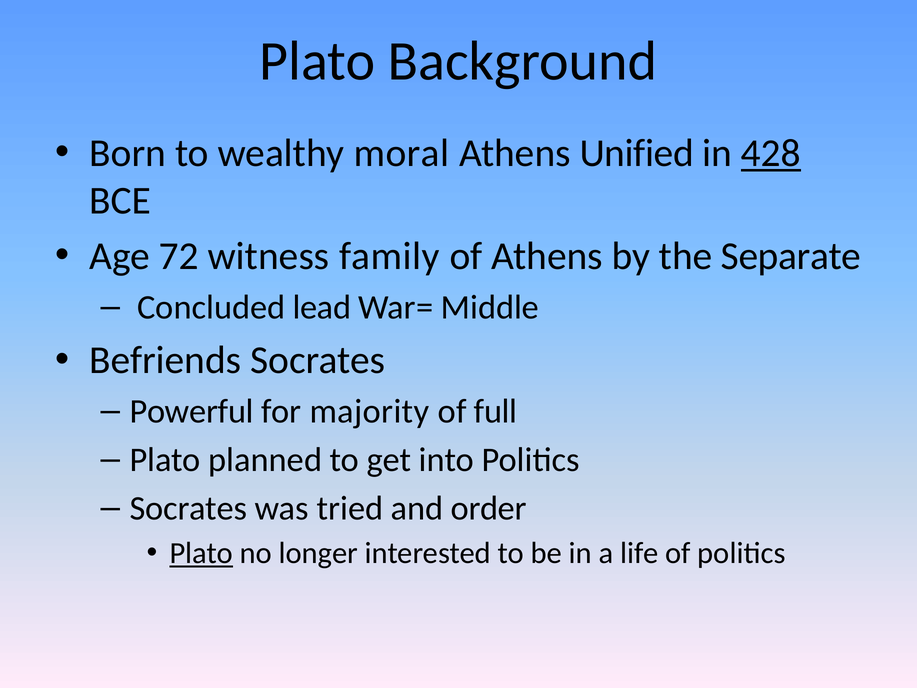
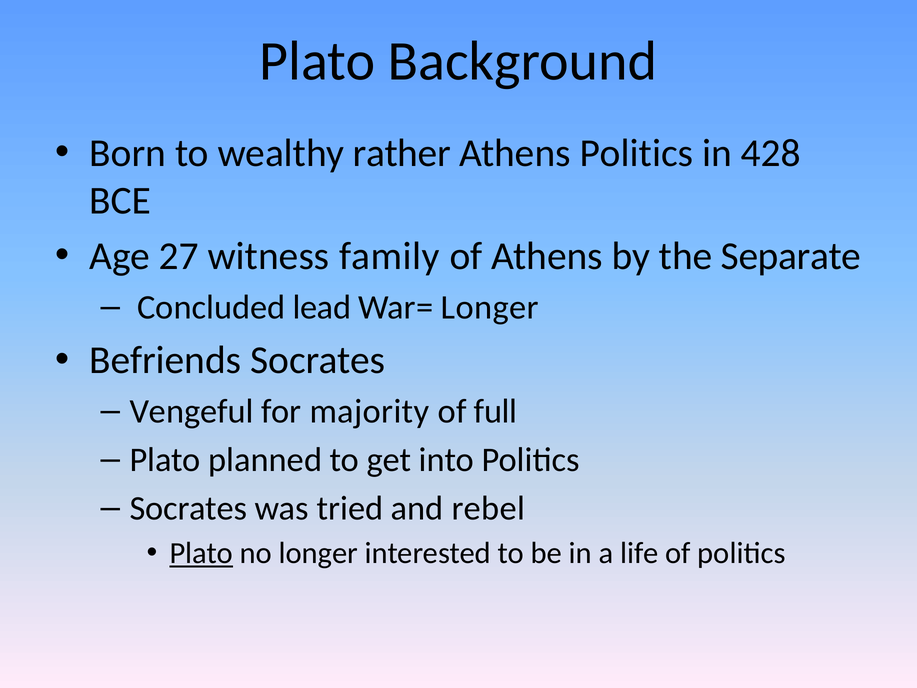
moral: moral -> rather
Athens Unified: Unified -> Politics
428 underline: present -> none
72: 72 -> 27
War= Middle: Middle -> Longer
Powerful: Powerful -> Vengeful
order: order -> rebel
